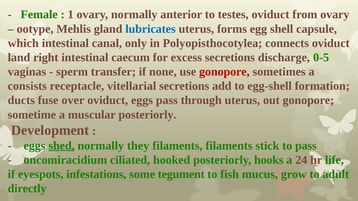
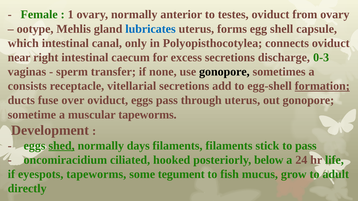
land: land -> near
0-5: 0-5 -> 0-3
gonopore at (224, 72) colour: red -> black
formation underline: none -> present
muscular posteriorly: posteriorly -> tapeworms
they: they -> days
hooks: hooks -> below
eyespots infestations: infestations -> tapeworms
